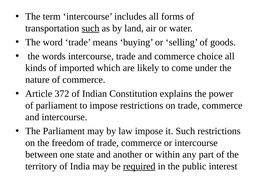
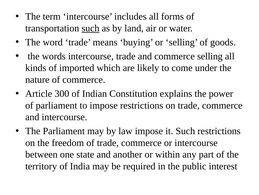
commerce choice: choice -> selling
372: 372 -> 300
required underline: present -> none
